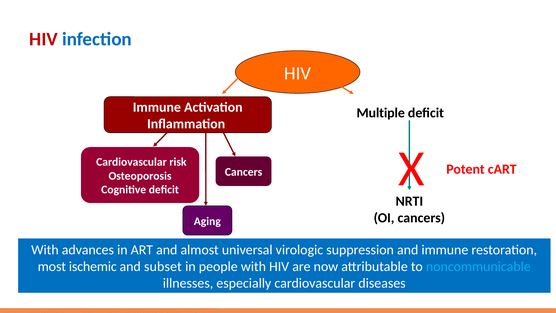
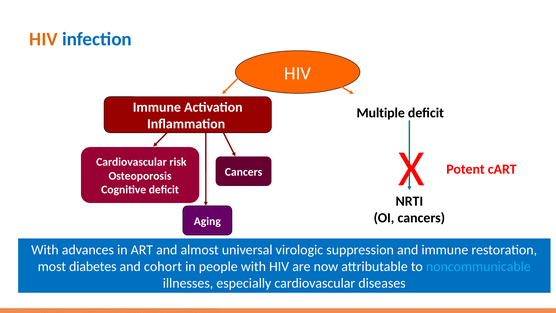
HIV at (44, 39) colour: red -> orange
ischemic: ischemic -> diabetes
subset: subset -> cohort
